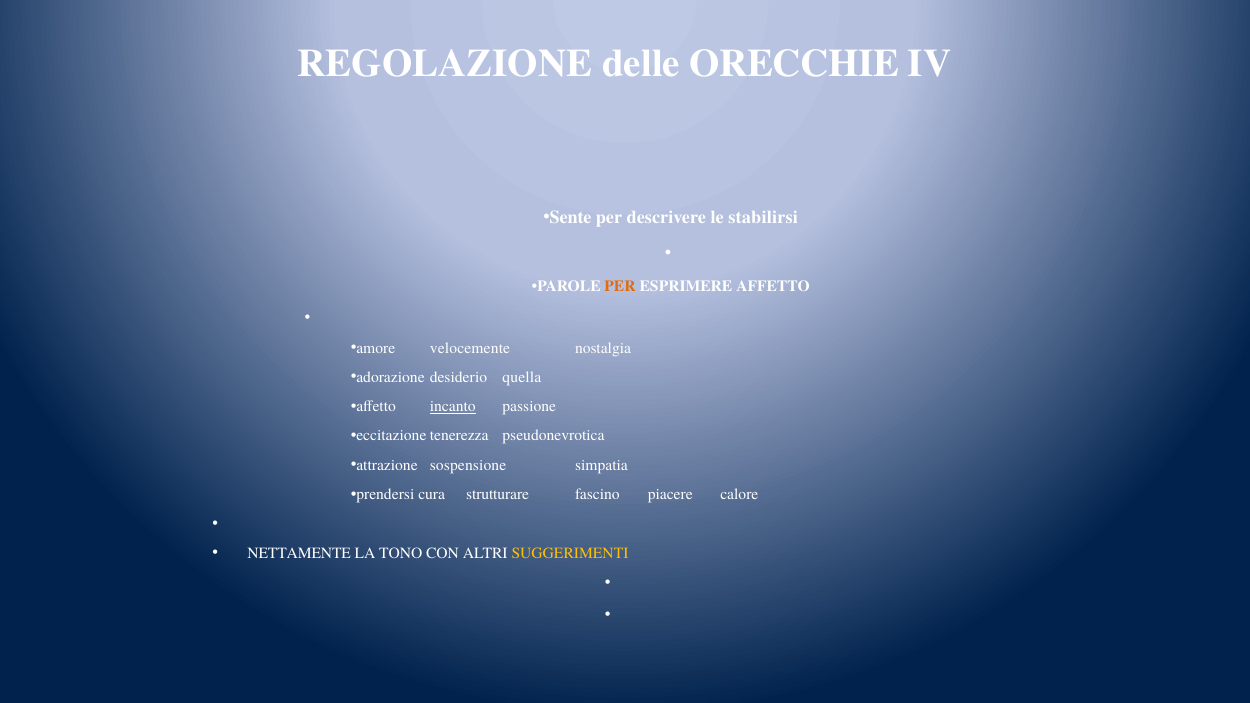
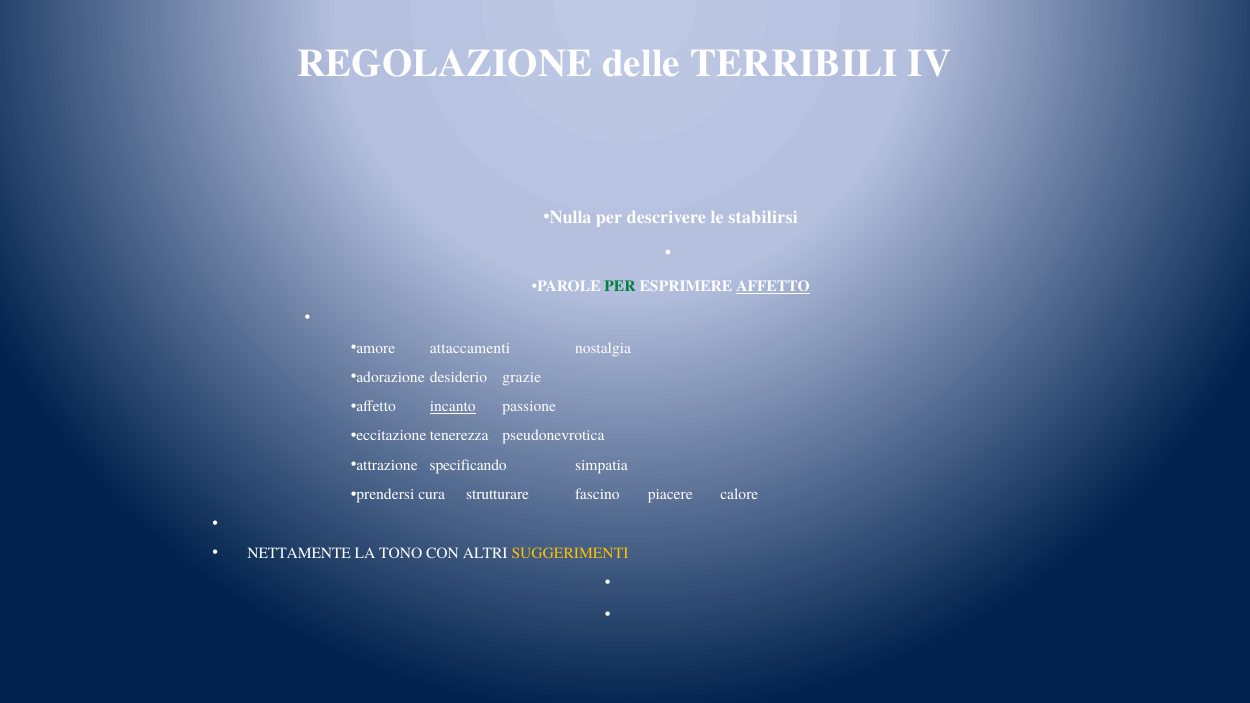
ORECCHIE: ORECCHIE -> TERRIBILI
Sente: Sente -> Nulla
PER at (620, 287) colour: orange -> green
AFFETTO at (773, 287) underline: none -> present
velocemente: velocemente -> attaccamenti
quella: quella -> grazie
sospensione: sospensione -> specificando
